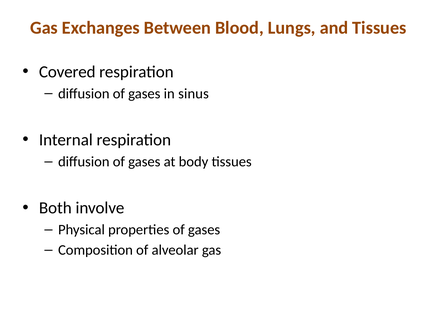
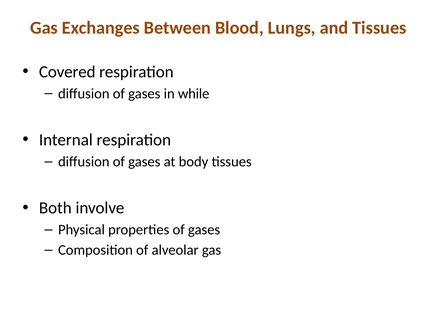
sinus: sinus -> while
